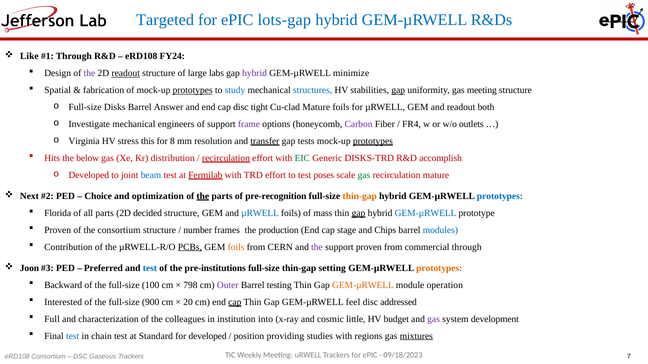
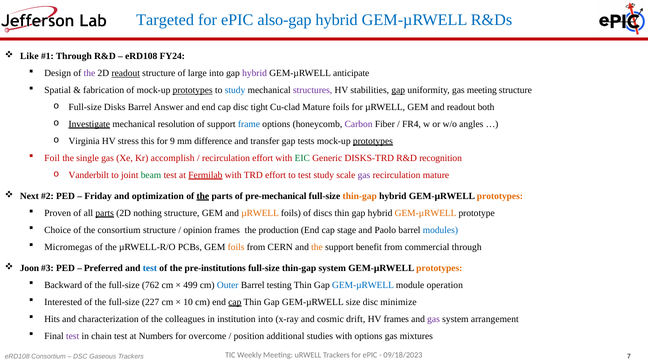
lots-gap: lots-gap -> also-gap
large labs: labs -> into
minimize: minimize -> anticipate
structures colour: blue -> purple
Investigate underline: none -> present
engineers: engineers -> resolution
frame colour: purple -> blue
outlets: outlets -> angles
8: 8 -> 9
resolution: resolution -> difference
transfer underline: present -> none
Hits: Hits -> Foil
below: below -> single
distribution: distribution -> accomplish
recirculation at (226, 158) underline: present -> none
accomplish: accomplish -> recognition
Developed at (89, 175): Developed -> Vanderbilt
beam colour: blue -> green
test poses: poses -> study
gas at (364, 175) colour: green -> purple
Choice: Choice -> Friday
pre-recognition: pre-recognition -> pre-mechanical
prototypes at (500, 196) colour: blue -> orange
Florida: Florida -> Proven
parts at (105, 213) underline: none -> present
decided: decided -> nothing
µRWELL at (260, 213) colour: blue -> orange
mass: mass -> discs
gap at (358, 213) underline: present -> none
GEM-µRWELL at (426, 213) colour: blue -> orange
Proven at (58, 230): Proven -> Choice
number: number -> opinion
Chips: Chips -> Paolo
Contribution: Contribution -> Micromegas
PCBs underline: present -> none
the at (317, 247) colour: purple -> orange
support proven: proven -> benefit
thin-gap setting: setting -> system
100: 100 -> 762
798: 798 -> 499
Outer colour: purple -> blue
GEM-µRWELL at (363, 285) colour: orange -> blue
900: 900 -> 227
20: 20 -> 10
feel: feel -> size
addressed: addressed -> minimize
Full: Full -> Hits
little: little -> drift
HV budget: budget -> frames
development: development -> arrangement
test at (73, 336) colour: blue -> purple
Standard: Standard -> Numbers
for developed: developed -> overcome
providing: providing -> additional
with regions: regions -> options
mixtures underline: present -> none
